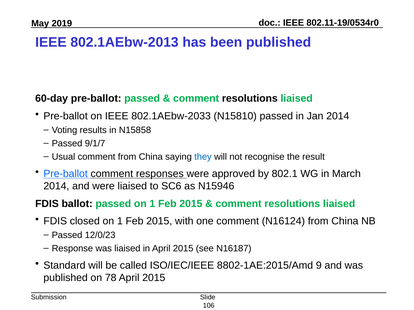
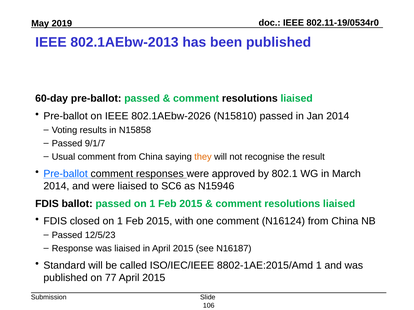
802.1AEbw-2033: 802.1AEbw-2033 -> 802.1AEbw-2026
they colour: blue -> orange
12/0/23: 12/0/23 -> 12/5/23
8802-1AE:2015/Amd 9: 9 -> 1
78: 78 -> 77
